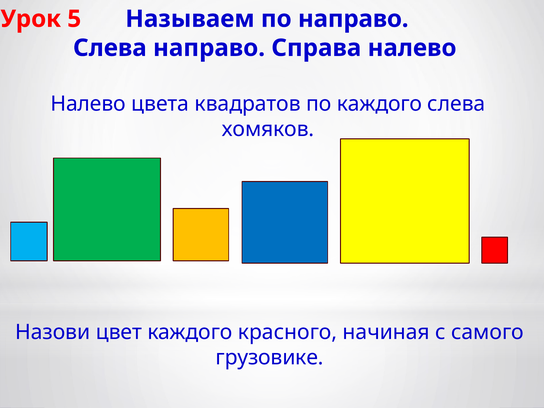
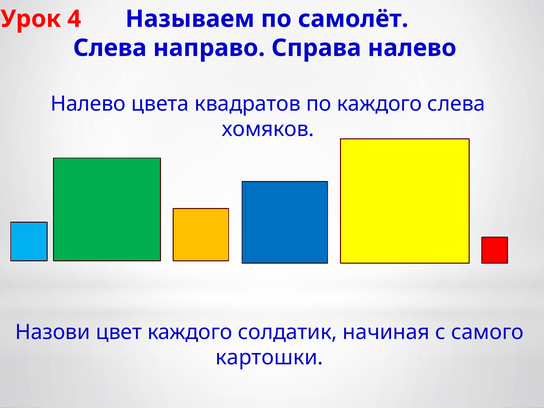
5: 5 -> 4
по направо: направо -> самолёт
красного: красного -> солдатик
грузовике: грузовике -> картошки
